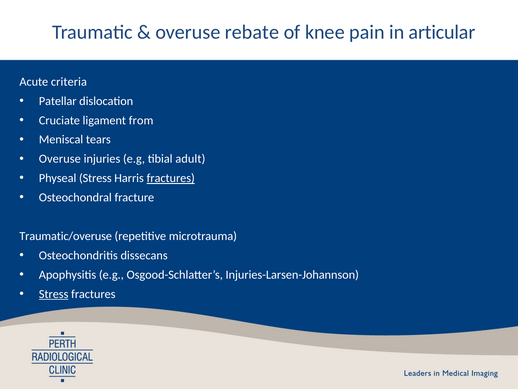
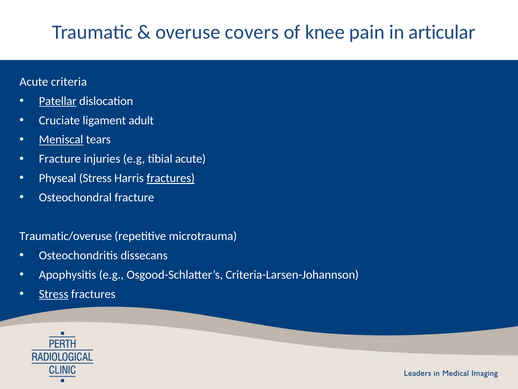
rebate: rebate -> covers
Patellar underline: none -> present
from: from -> adult
Meniscal underline: none -> present
Overuse at (60, 159): Overuse -> Fracture
tibial adult: adult -> acute
Injuries-Larsen-Johannson: Injuries-Larsen-Johannson -> Criteria-Larsen-Johannson
